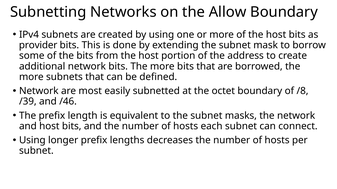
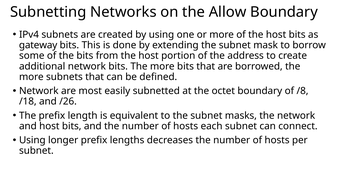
provider: provider -> gateway
/39: /39 -> /18
/46: /46 -> /26
